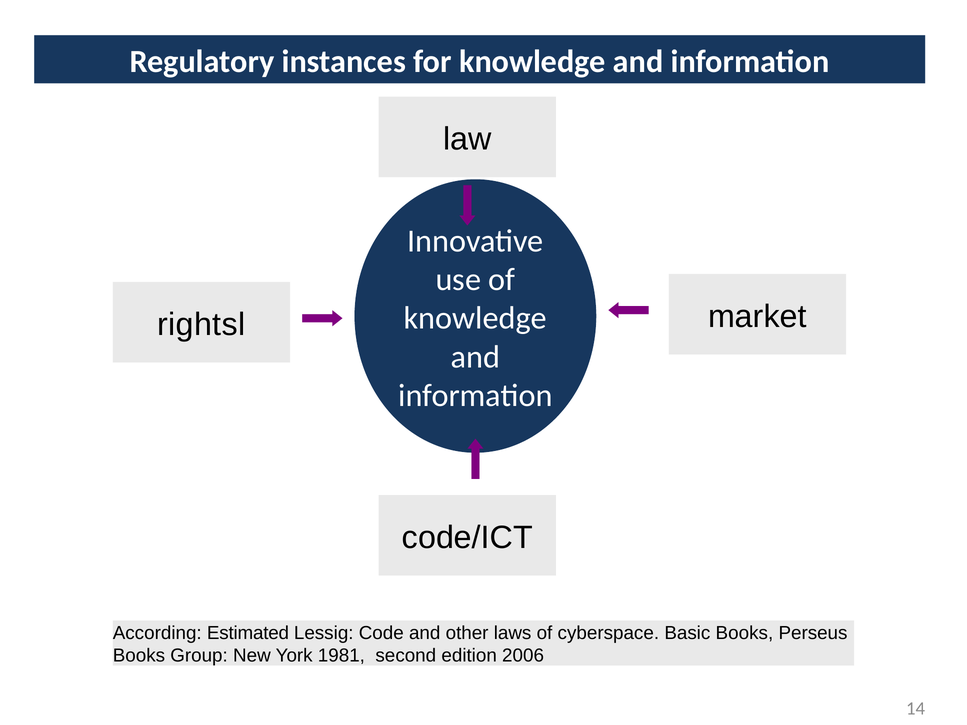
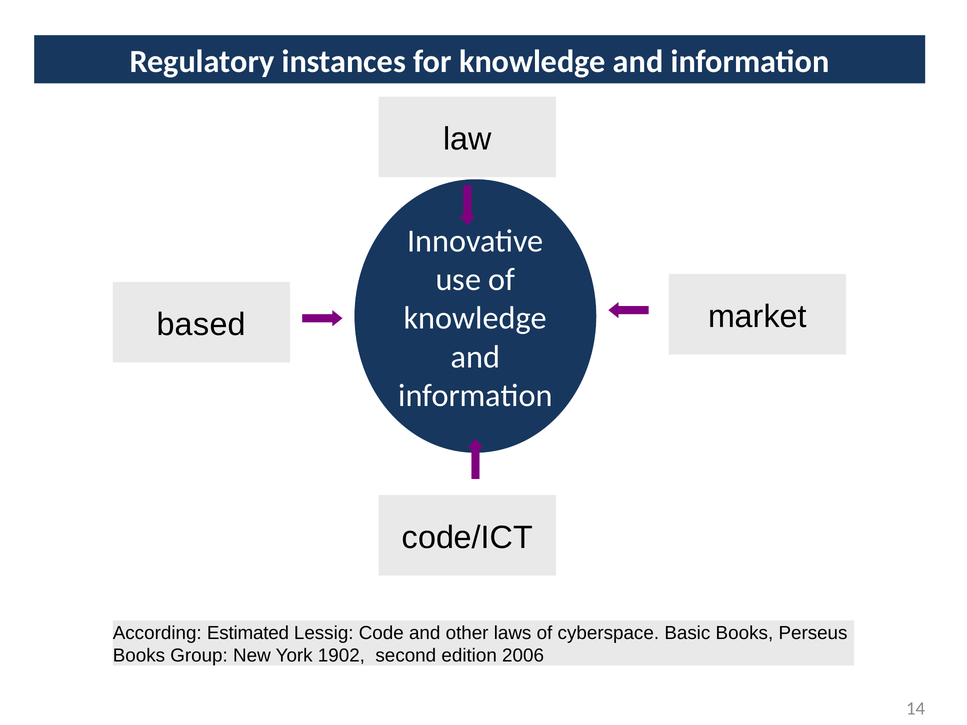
rightsl: rightsl -> based
1981: 1981 -> 1902
